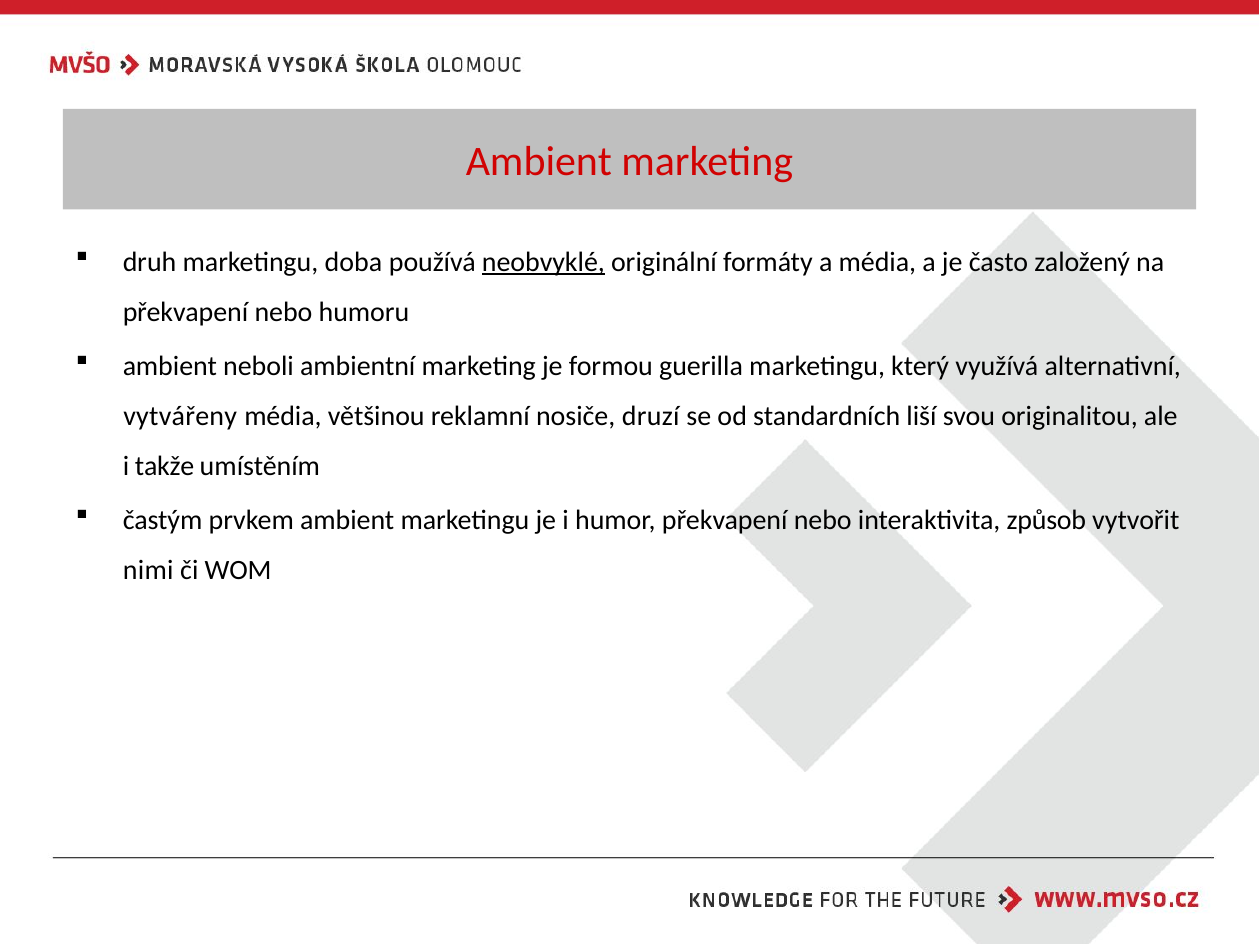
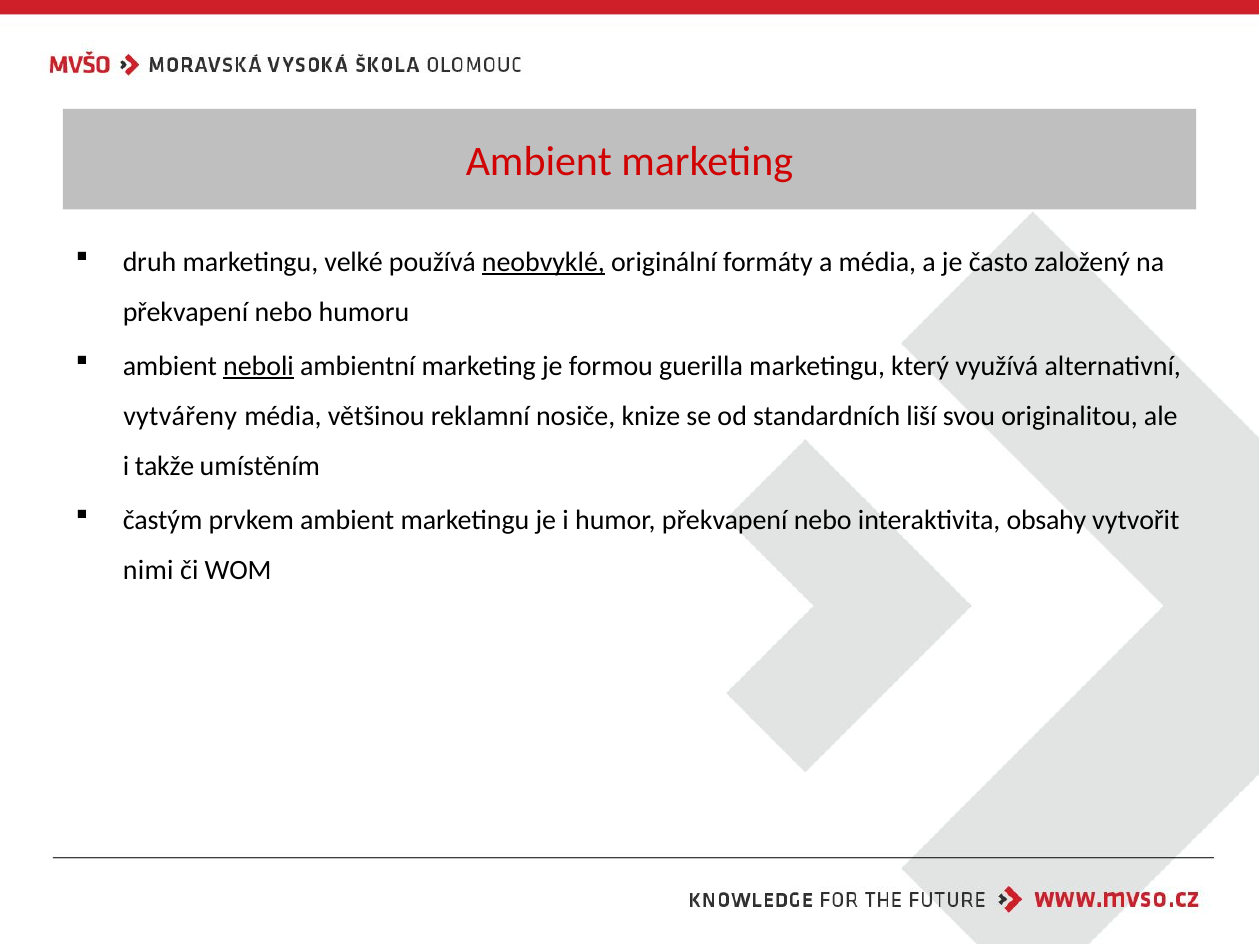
doba: doba -> velké
neboli underline: none -> present
druzí: druzí -> knize
způsob: způsob -> obsahy
